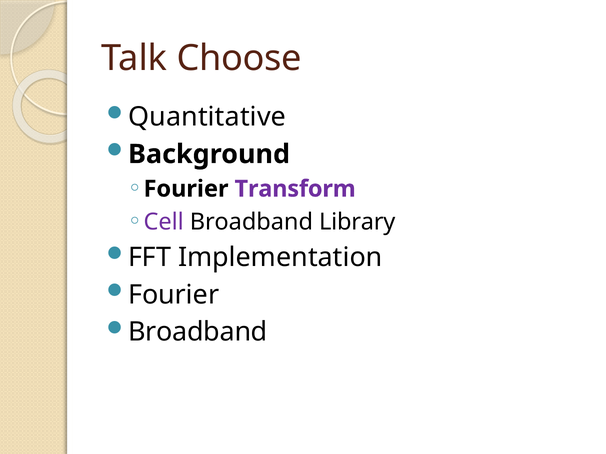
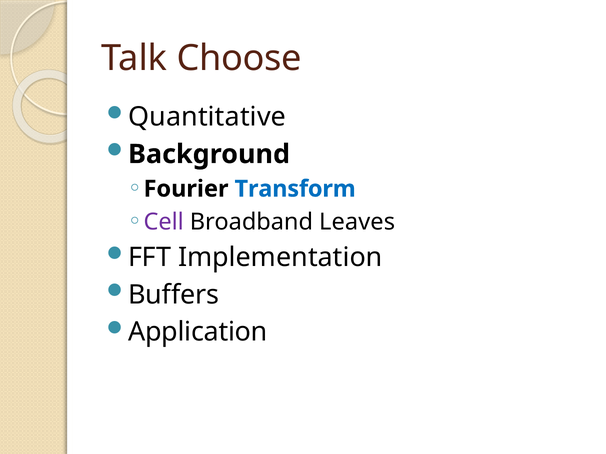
Transform colour: purple -> blue
Library: Library -> Leaves
Fourier at (174, 295): Fourier -> Buffers
Broadband at (198, 332): Broadband -> Application
